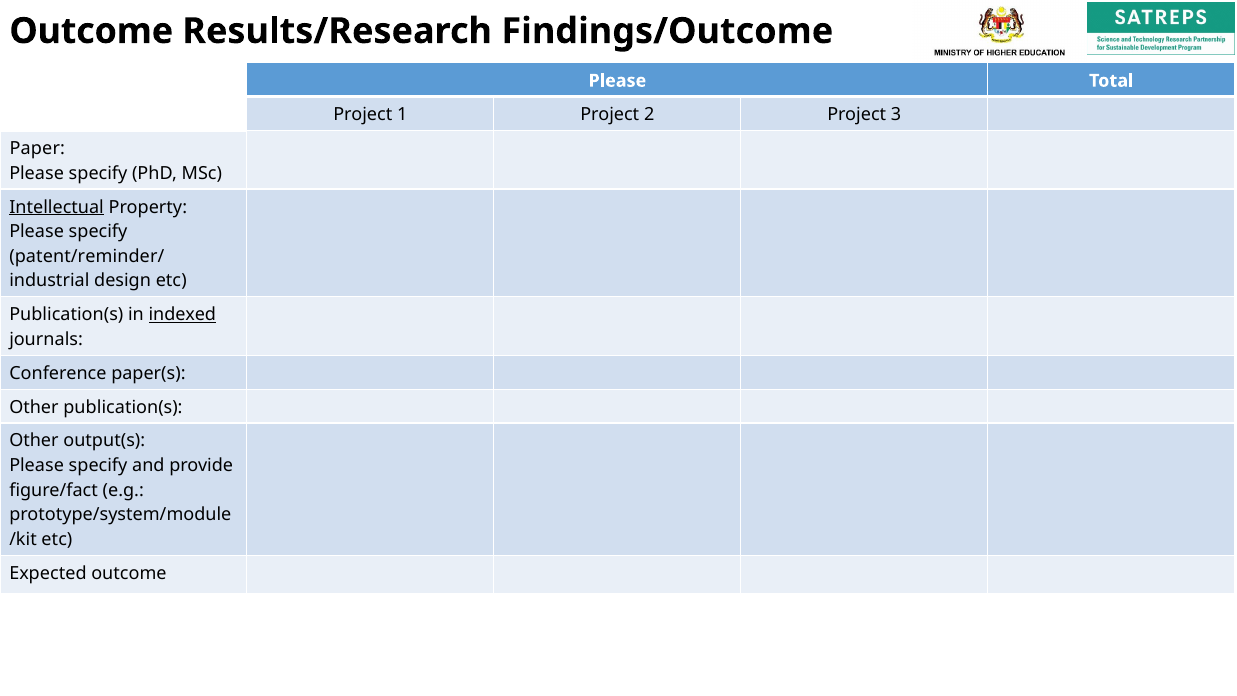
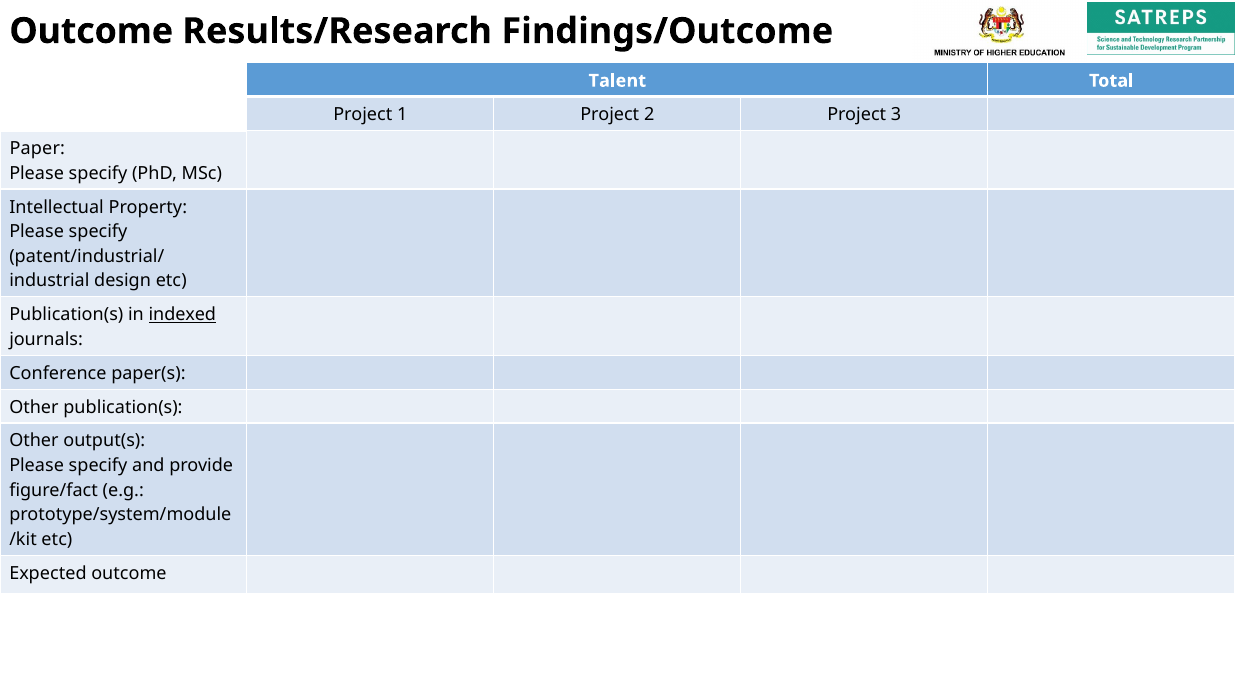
Please at (617, 81): Please -> Talent
Intellectual underline: present -> none
patent/reminder/: patent/reminder/ -> patent/industrial/
